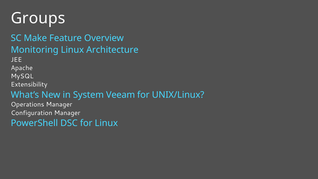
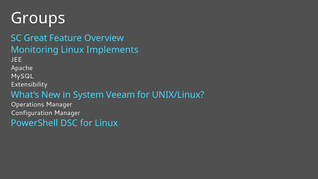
Make: Make -> Great
Architecture: Architecture -> Implements
